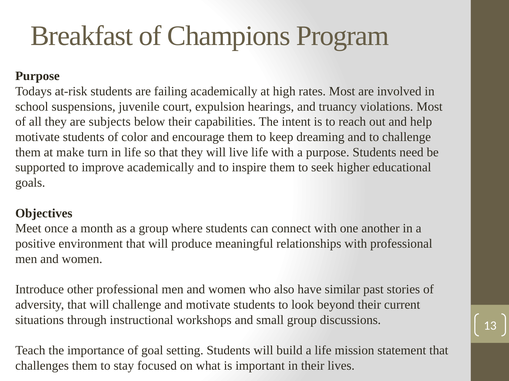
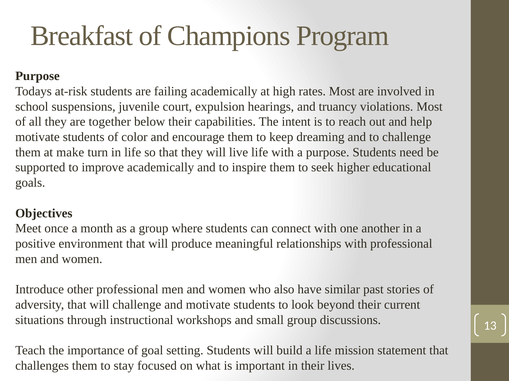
subjects: subjects -> together
